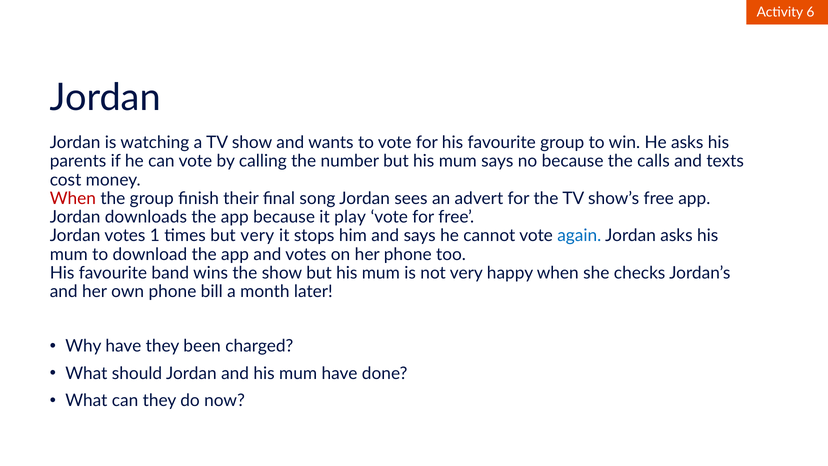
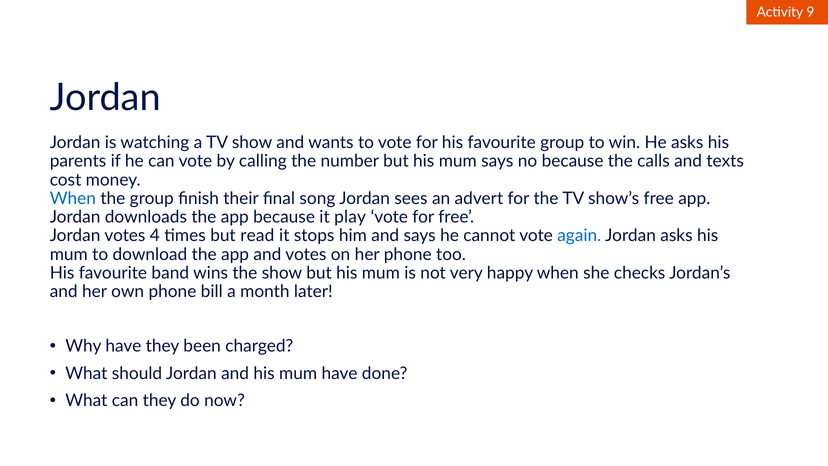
6: 6 -> 9
When at (73, 198) colour: red -> blue
1: 1 -> 4
but very: very -> read
